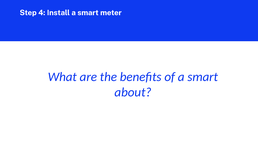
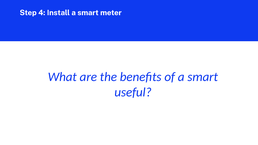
about: about -> useful
